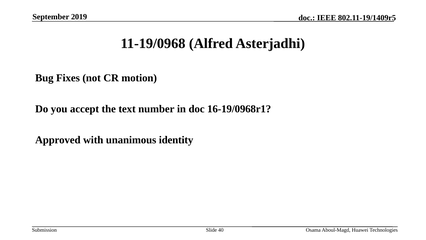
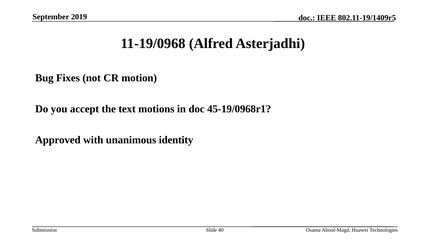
number: number -> motions
16-19/0968r1: 16-19/0968r1 -> 45-19/0968r1
